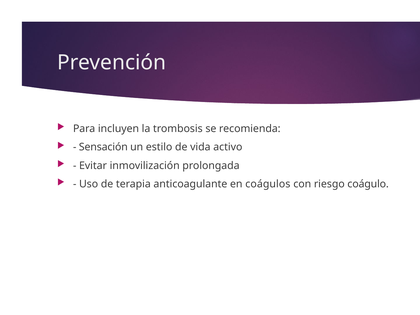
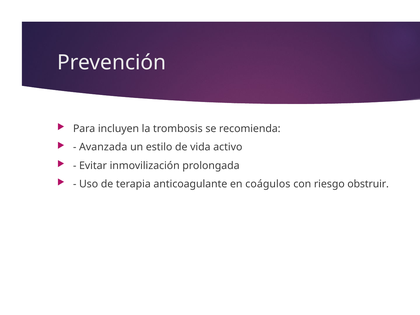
Sensación: Sensación -> Avanzada
coágulo: coágulo -> obstruir
